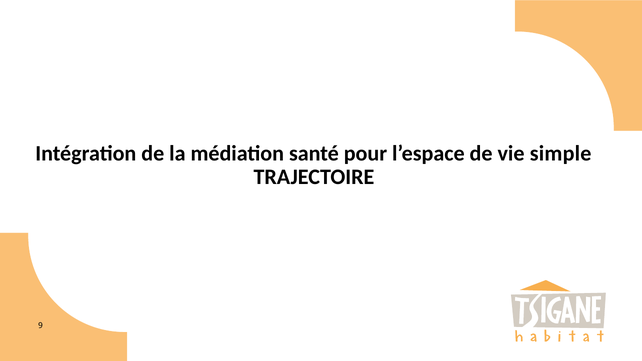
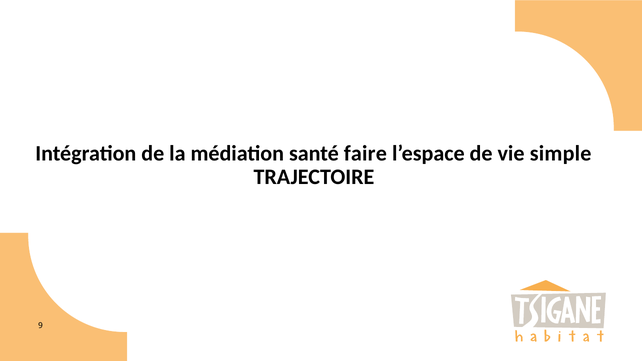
pour: pour -> faire
